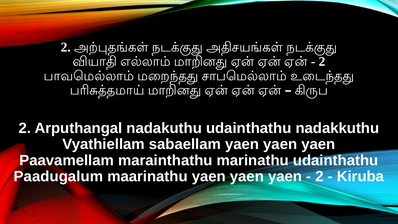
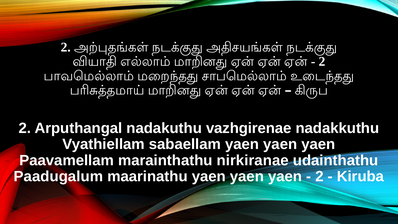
nadakuthu udainthathu: udainthathu -> vazhgirenae
marinathu: marinathu -> nirkiranae
